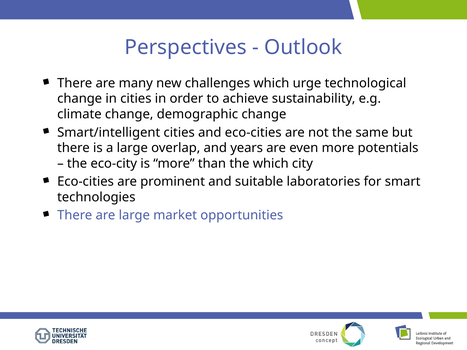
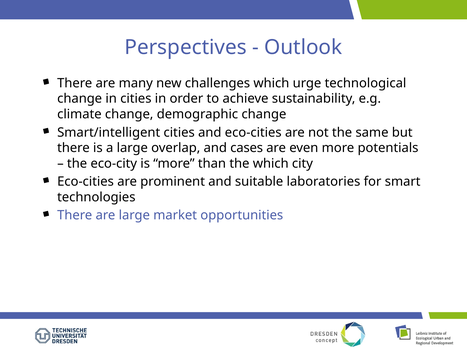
years: years -> cases
